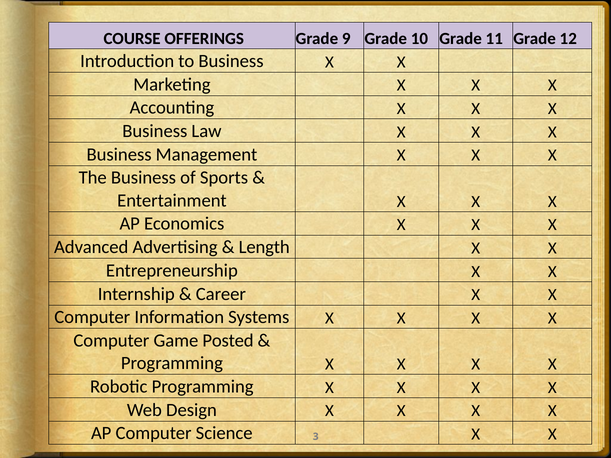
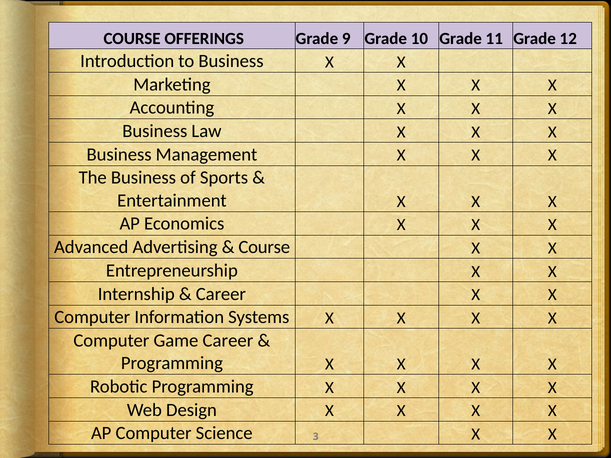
Length at (264, 247): Length -> Course
Game Posted: Posted -> Career
